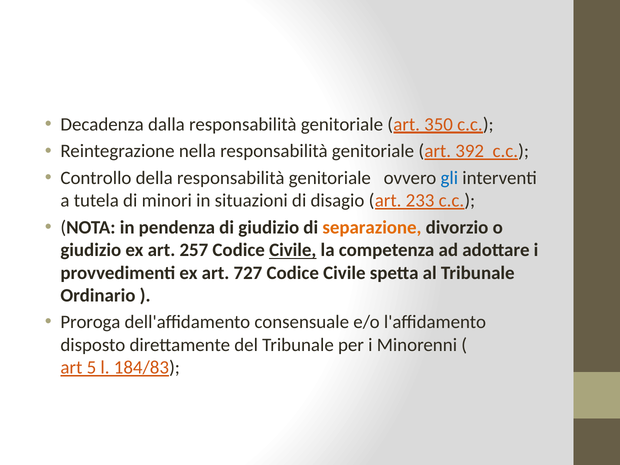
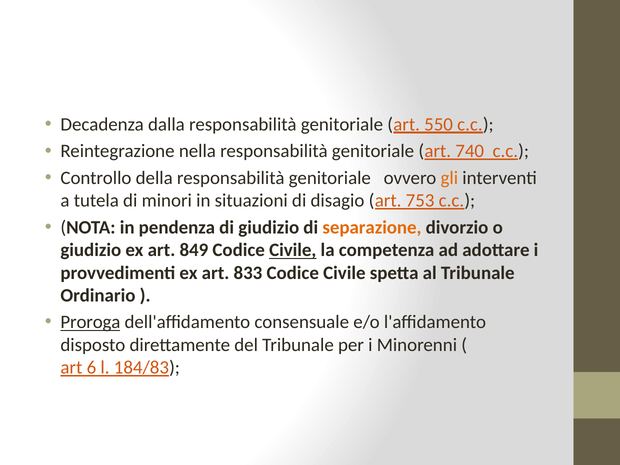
350: 350 -> 550
392: 392 -> 740
gli colour: blue -> orange
233: 233 -> 753
257: 257 -> 849
727: 727 -> 833
Proroga underline: none -> present
5: 5 -> 6
